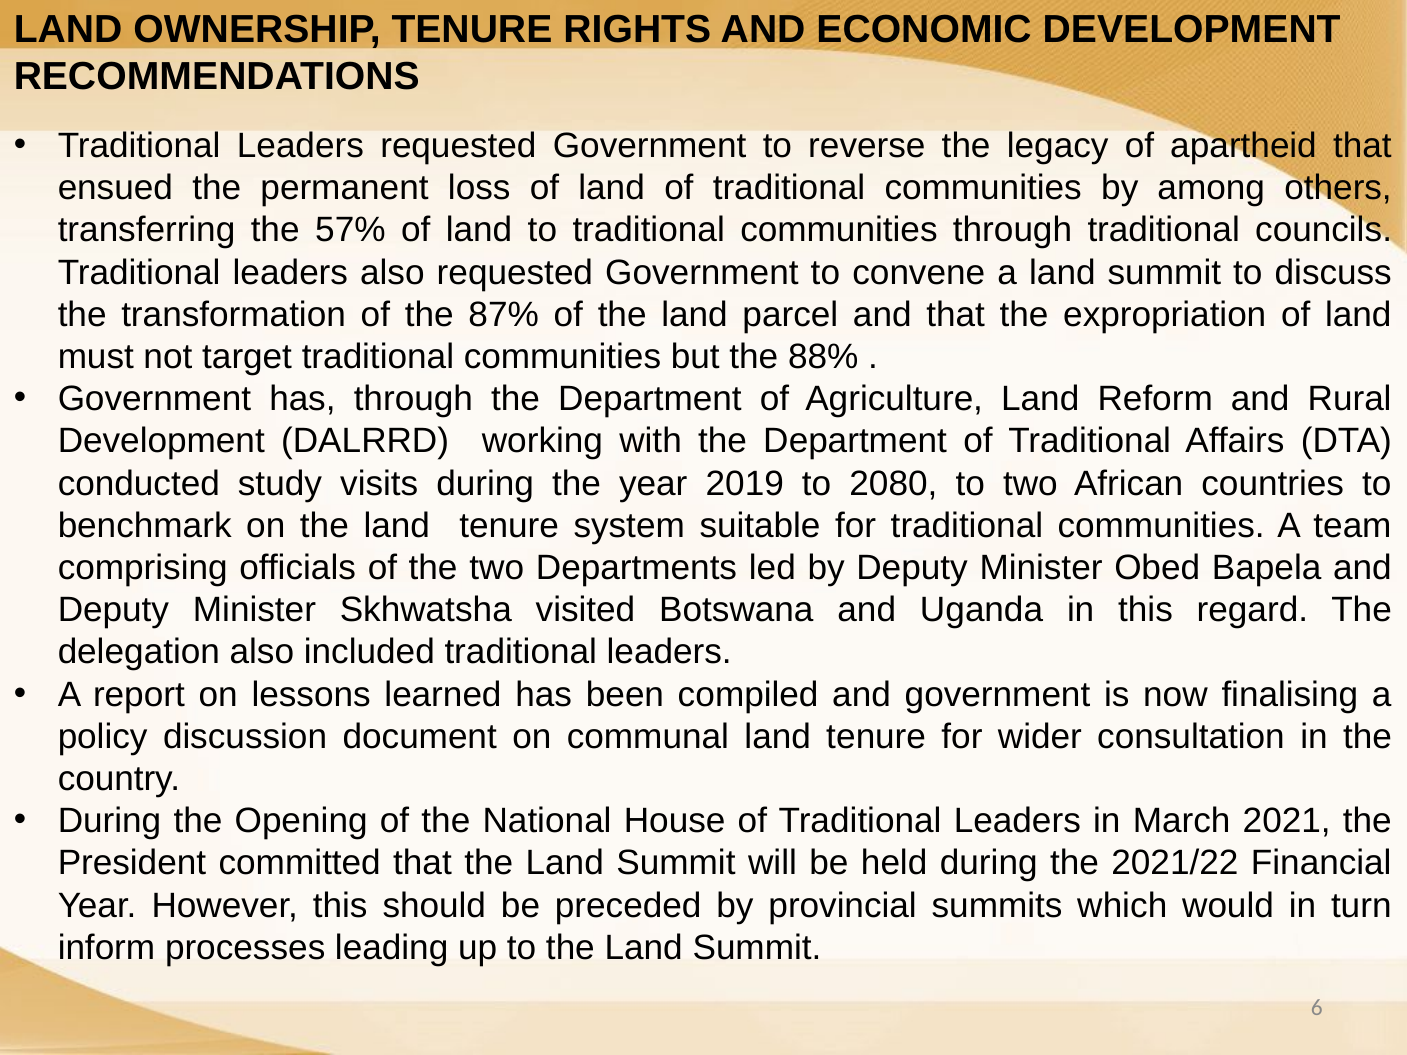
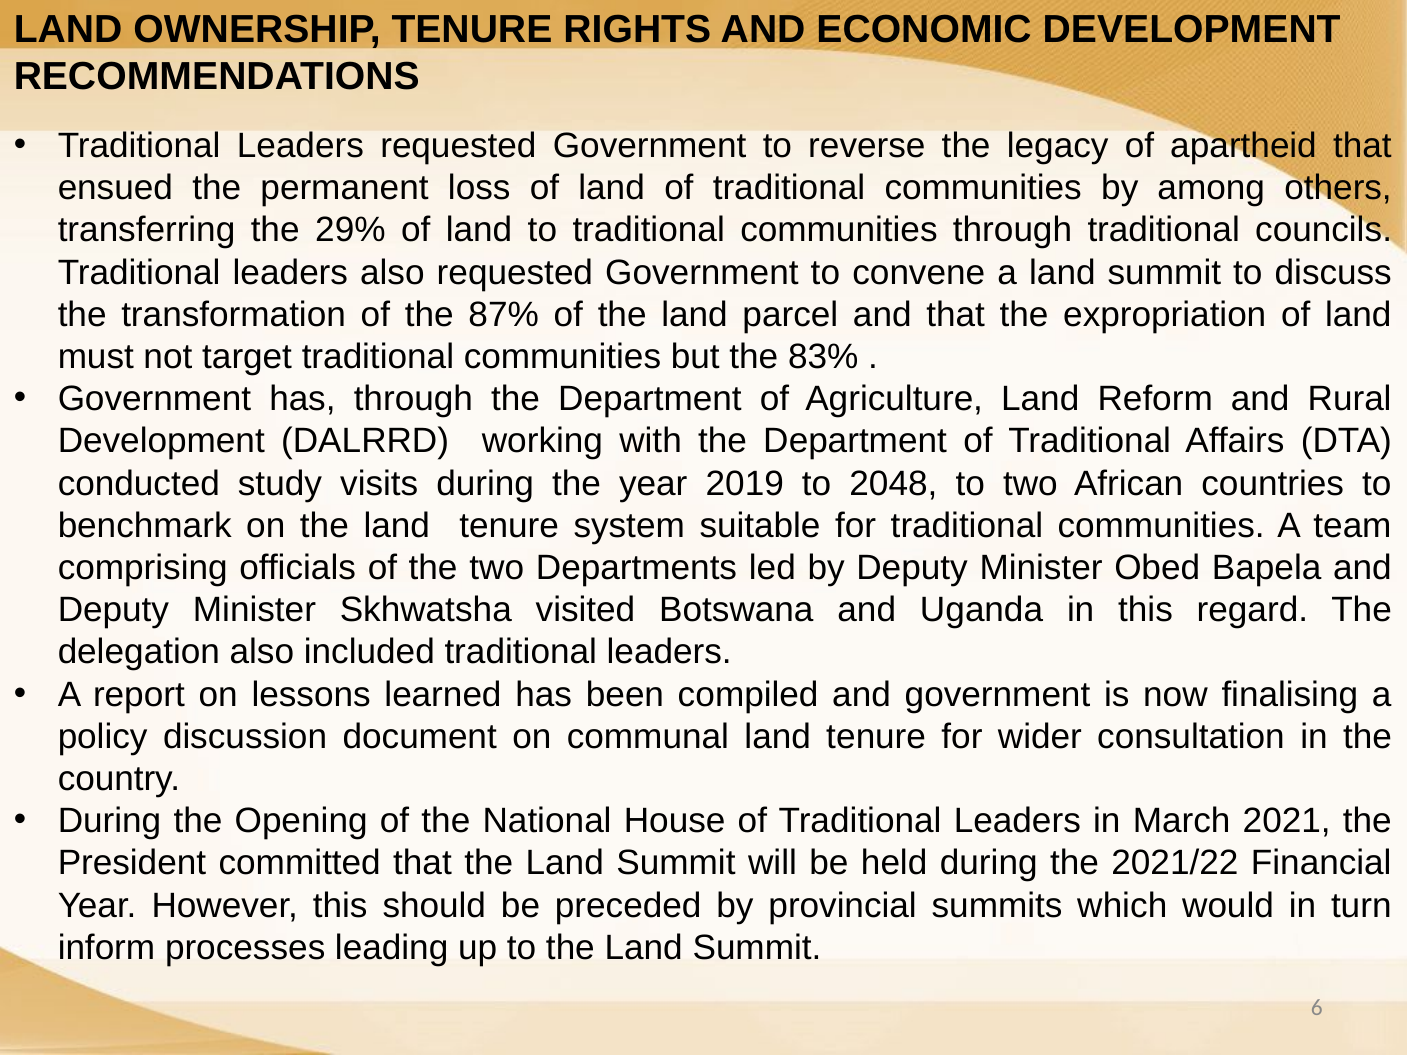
57%: 57% -> 29%
88%: 88% -> 83%
2080: 2080 -> 2048
